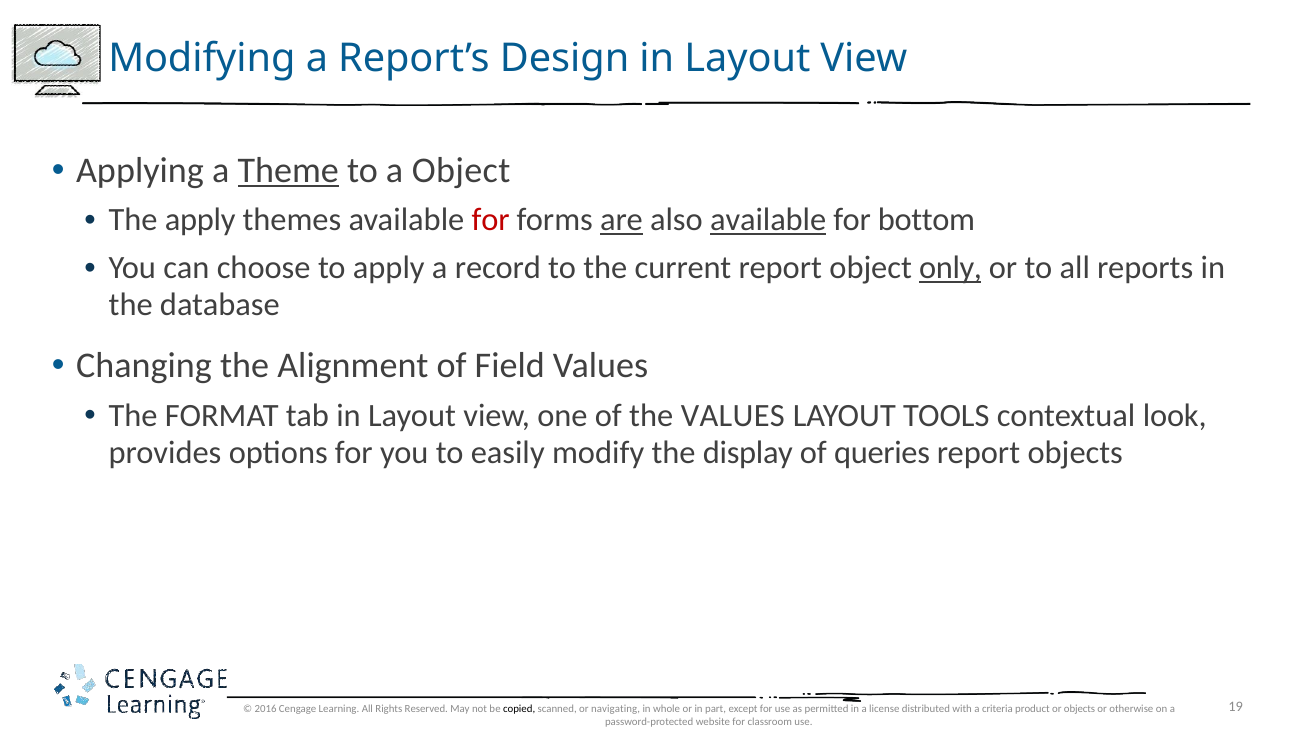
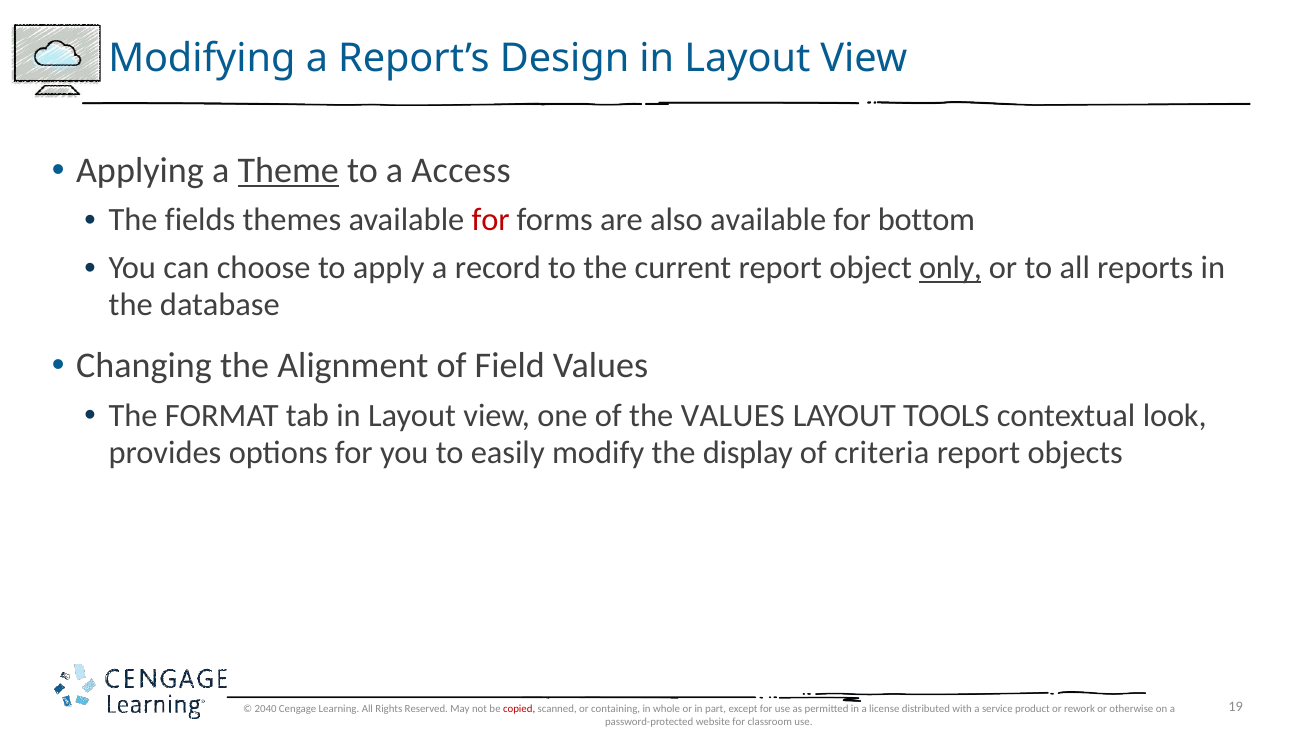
a Object: Object -> Access
The apply: apply -> fields
are underline: present -> none
available at (768, 220) underline: present -> none
queries: queries -> criteria
2016: 2016 -> 2040
copied colour: black -> red
navigating: navigating -> containing
criteria: criteria -> service
or objects: objects -> rework
